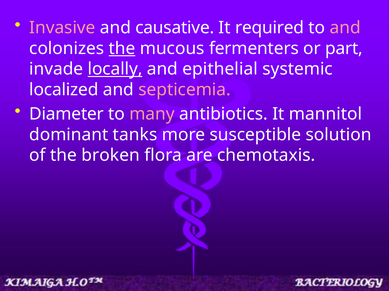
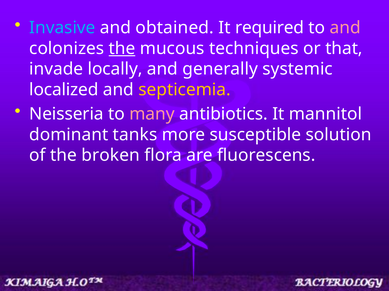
Invasive colour: pink -> light blue
causative: causative -> obtained
fermenters: fermenters -> techniques
part: part -> that
locally underline: present -> none
epithelial: epithelial -> generally
septicemia colour: pink -> yellow
Diameter: Diameter -> Neisseria
chemotaxis: chemotaxis -> fluorescens
